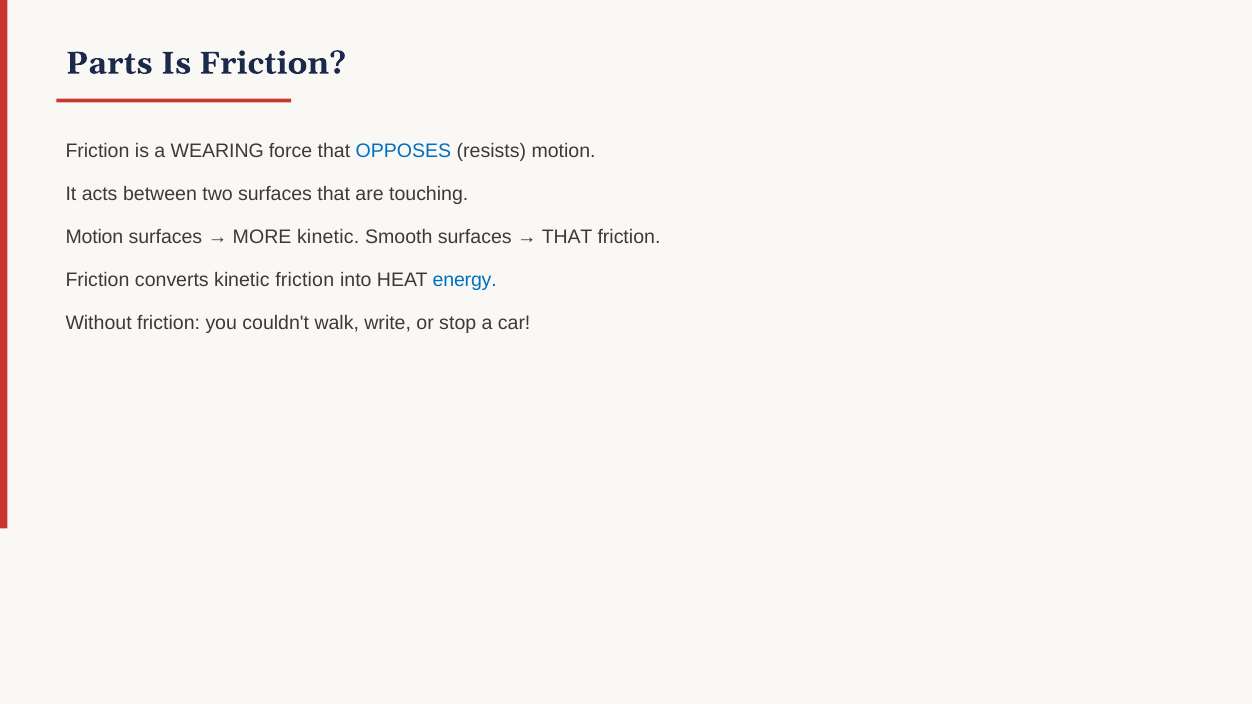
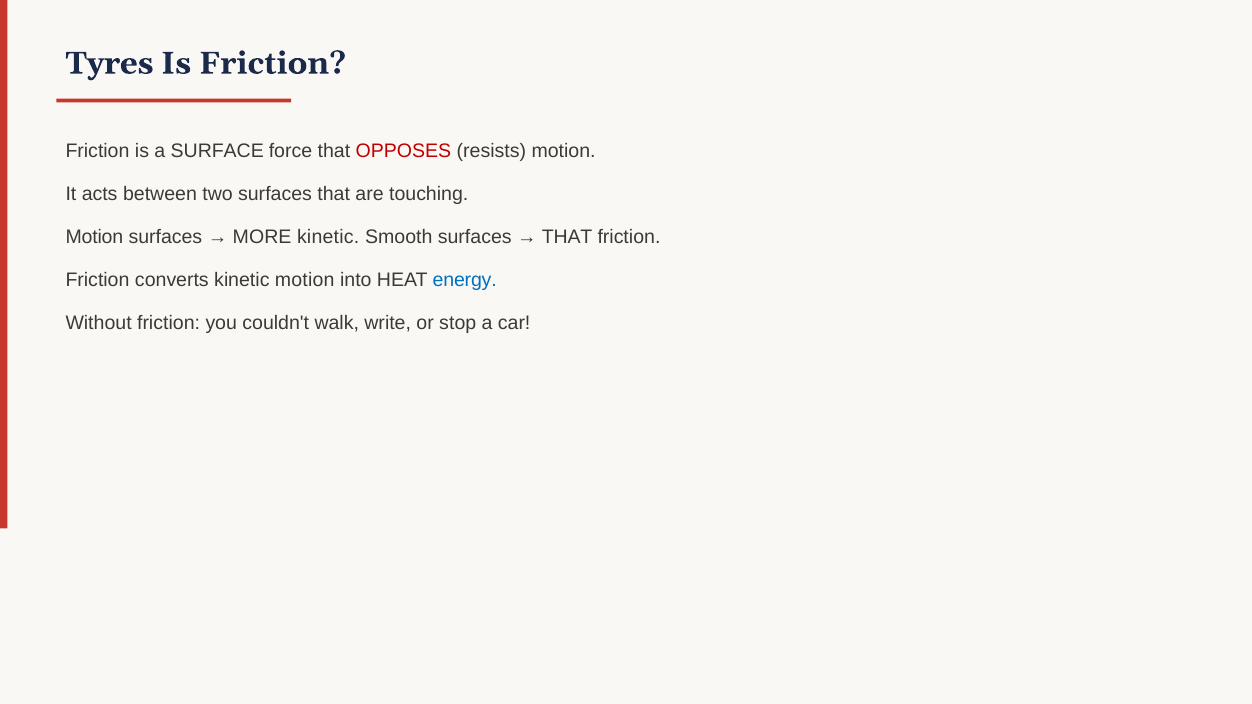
Parts: Parts -> Tyres
WEARING: WEARING -> SURFACE
OPPOSES colour: blue -> red
kinetic friction: friction -> motion
